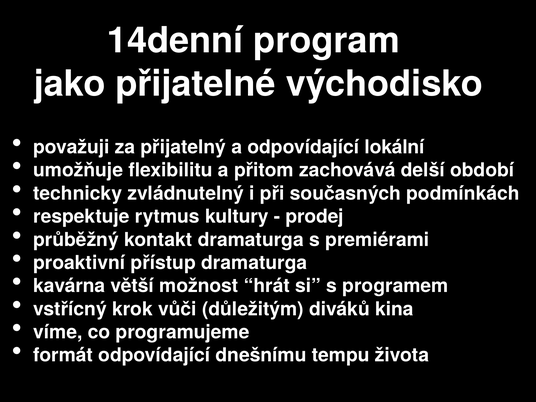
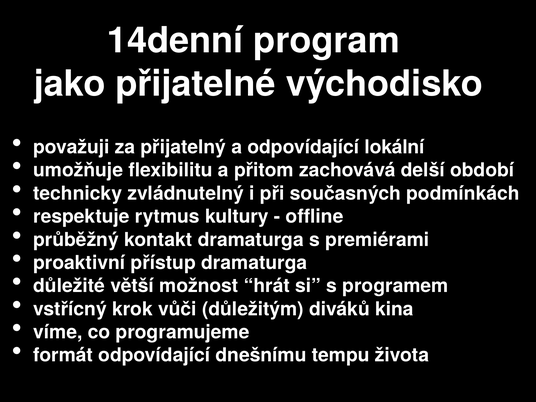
prodej: prodej -> offline
kavárna: kavárna -> důležité
